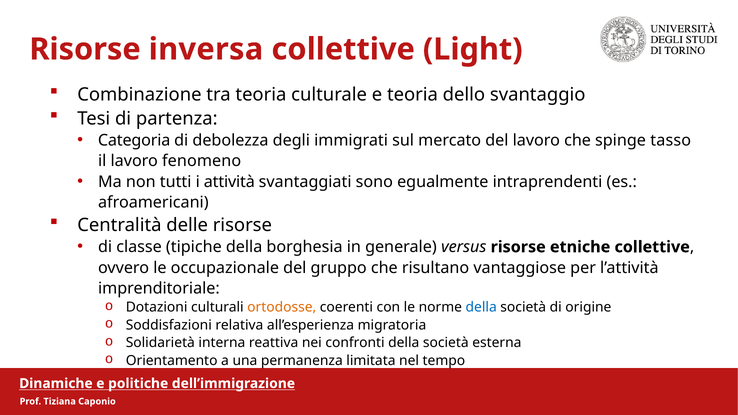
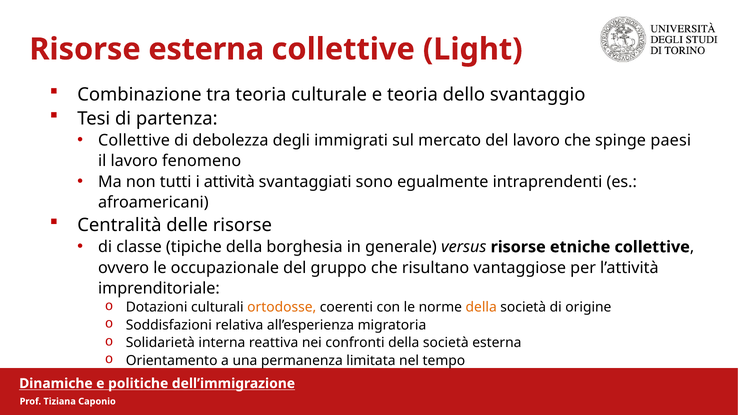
Risorse inversa: inversa -> esterna
Categoria at (134, 140): Categoria -> Collettive
tasso: tasso -> paesi
della at (481, 307) colour: blue -> orange
